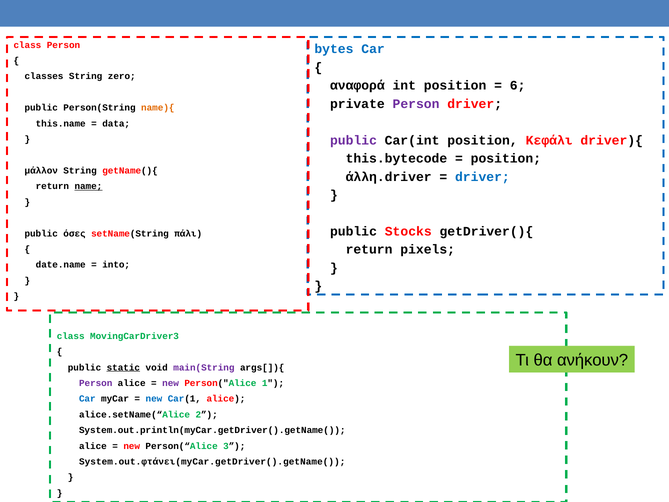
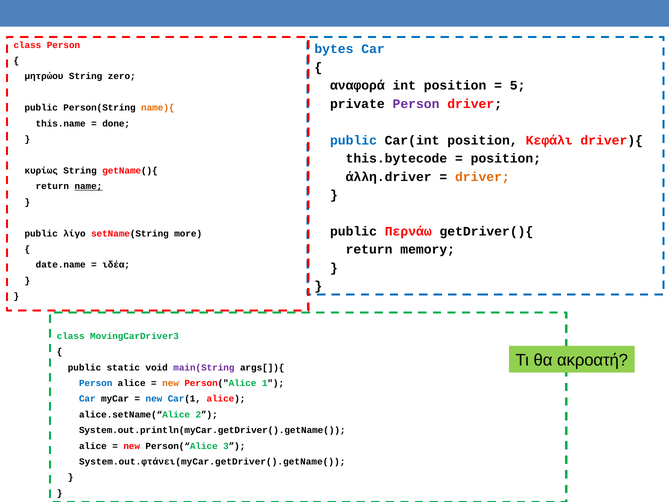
classes: classes -> μητρώου
6: 6 -> 5
data: data -> done
public at (353, 140) colour: purple -> blue
μάλλον: μάλλον -> κυρίως
driver at (482, 177) colour: blue -> orange
Stocks: Stocks -> Περνάω
όσες: όσες -> λίγο
πάλι: πάλι -> more
pixels: pixels -> memory
into: into -> ιδέα
ανήκουν: ανήκουν -> ακροατή
static underline: present -> none
Person at (96, 383) colour: purple -> blue
new at (171, 383) colour: purple -> orange
